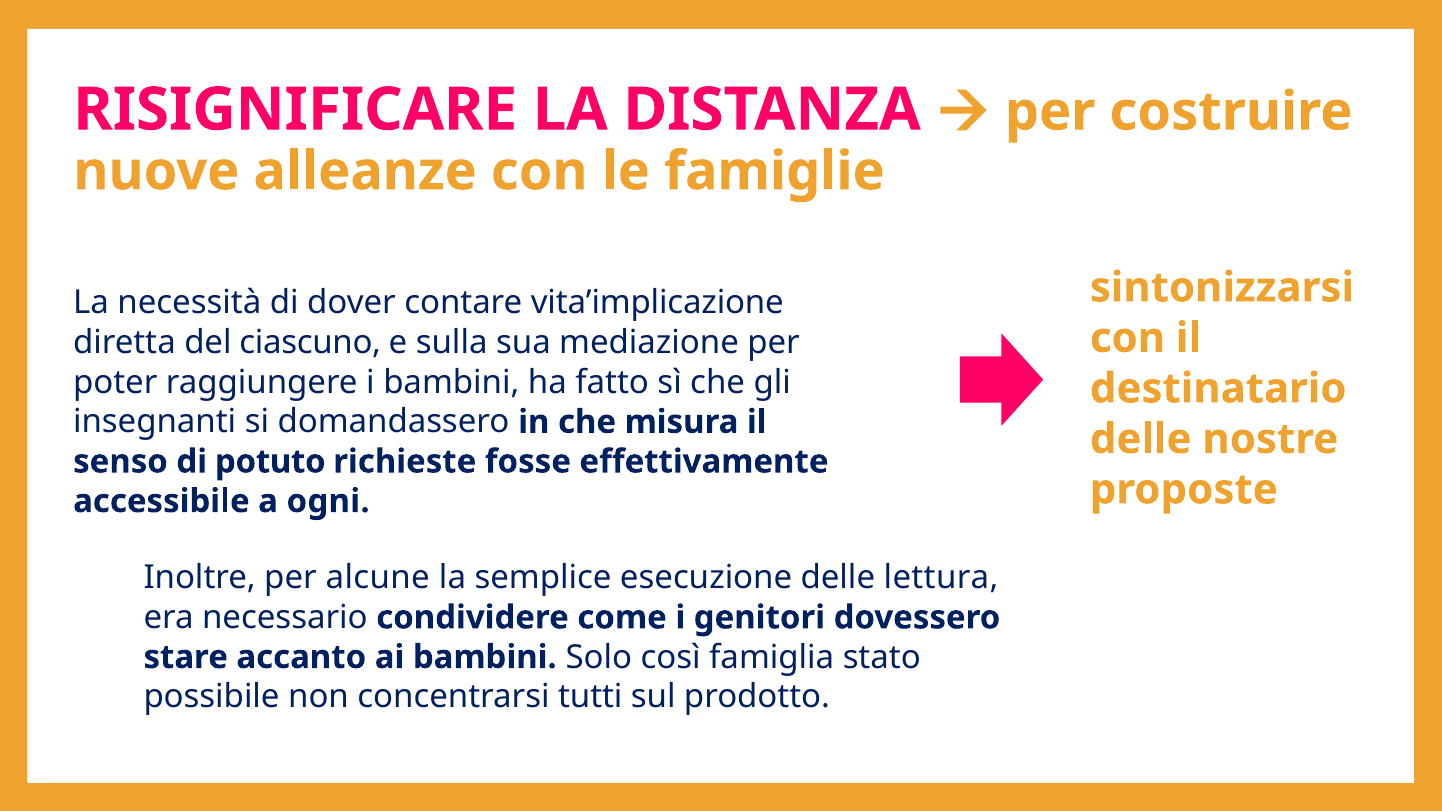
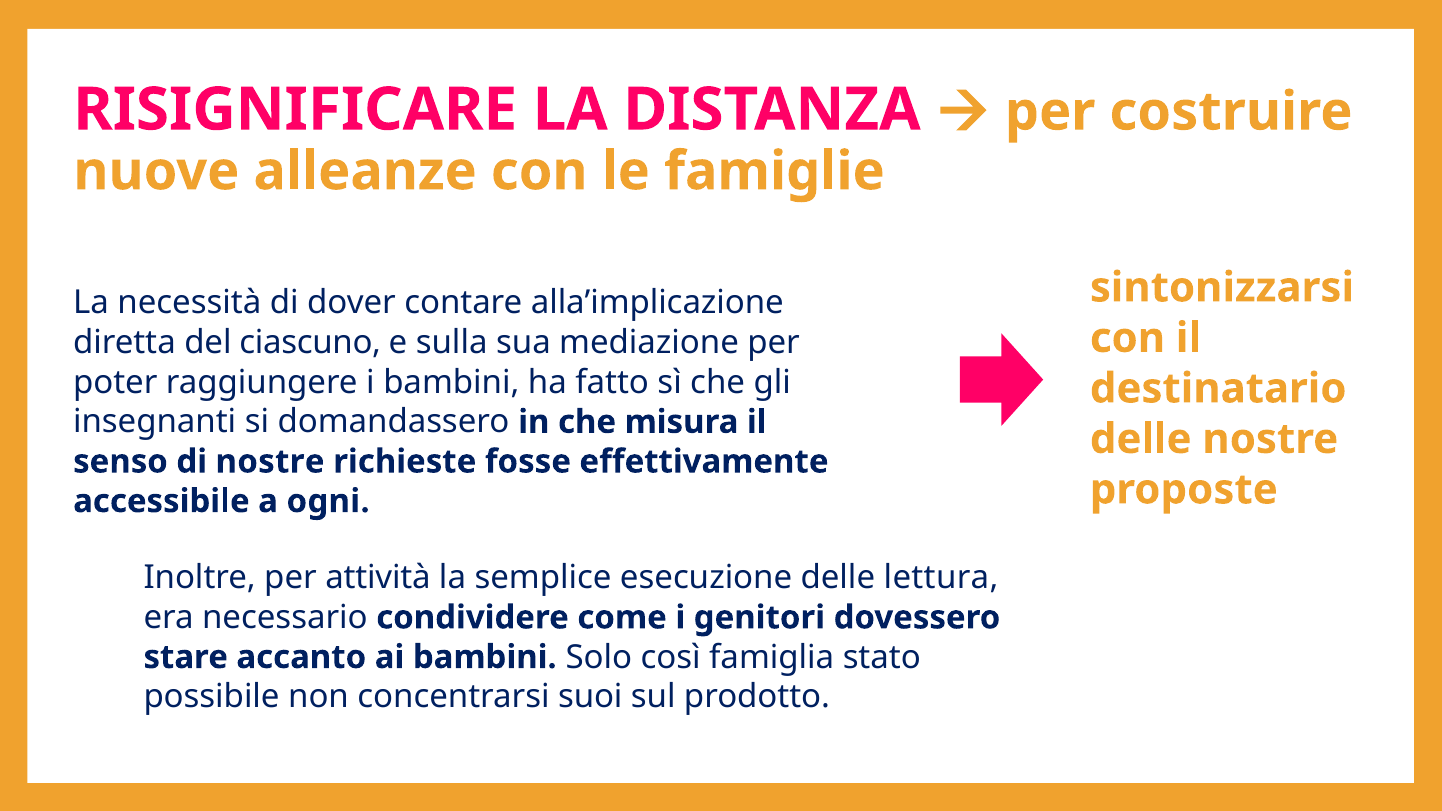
vita’implicazione: vita’implicazione -> alla’implicazione
di potuto: potuto -> nostre
alcune: alcune -> attività
tutti: tutti -> suoi
